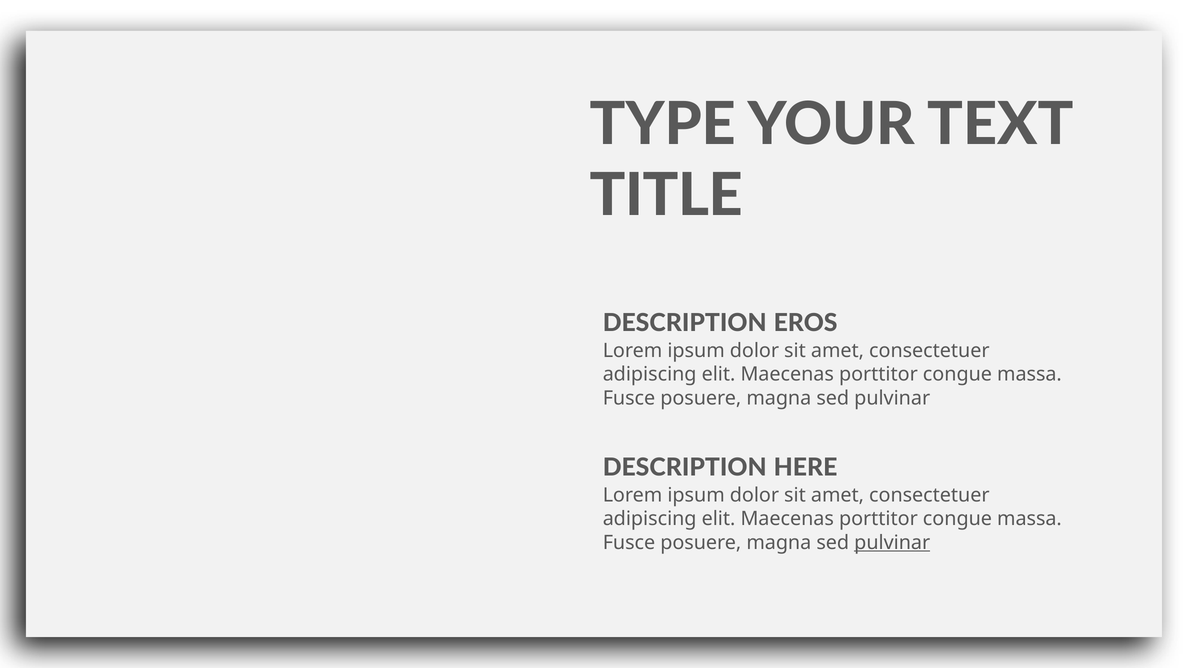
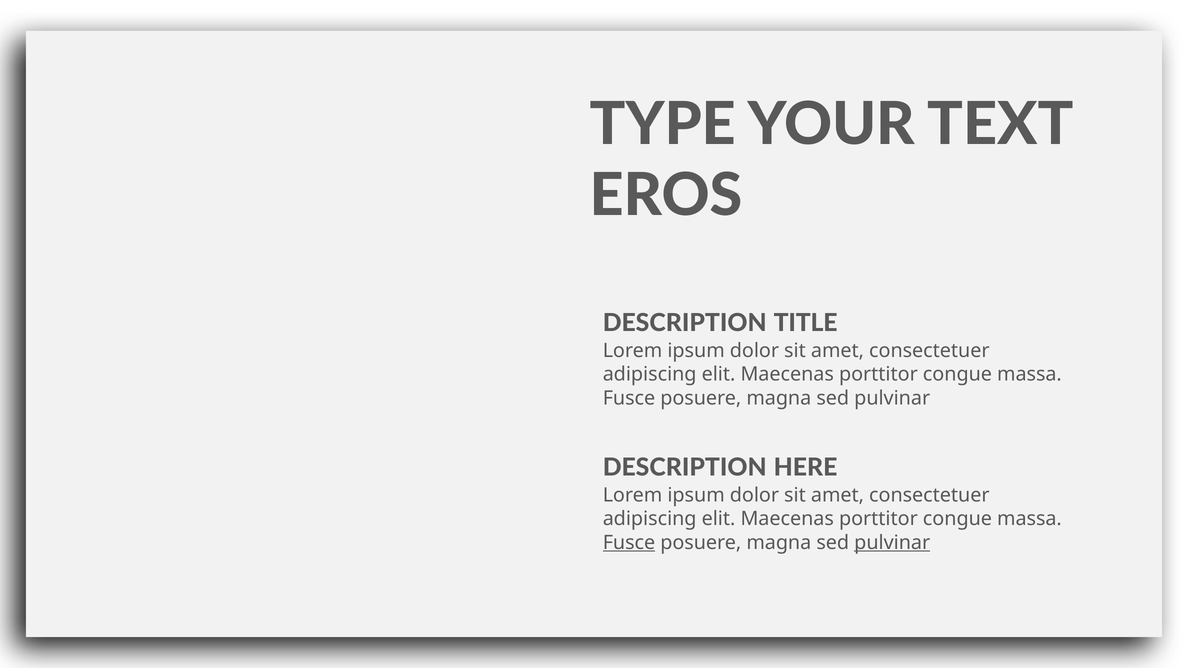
TITLE: TITLE -> EROS
EROS: EROS -> TITLE
Fusce at (629, 543) underline: none -> present
